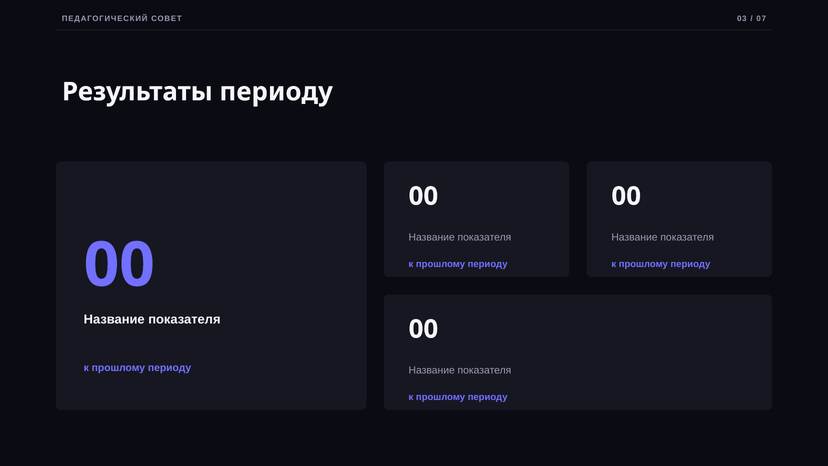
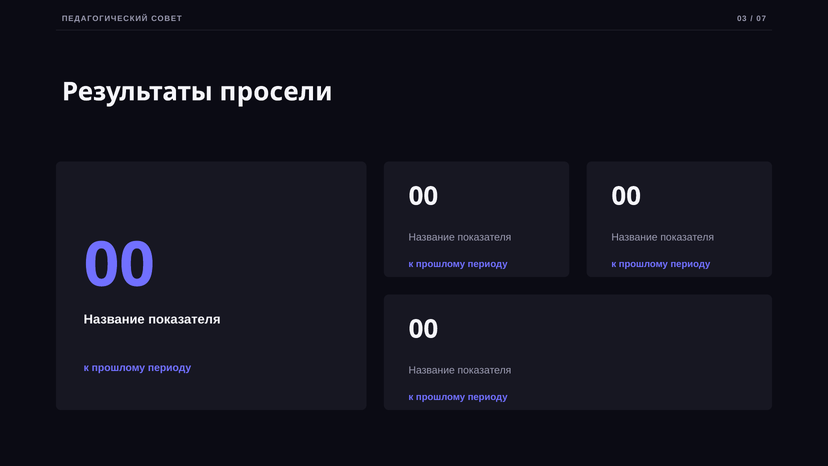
Результаты периоду: периоду -> просели
